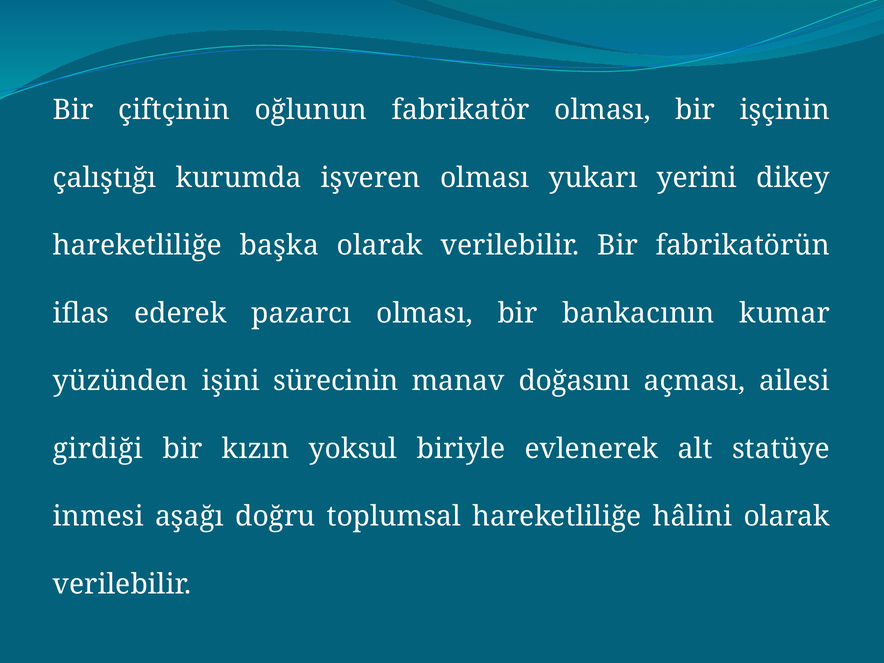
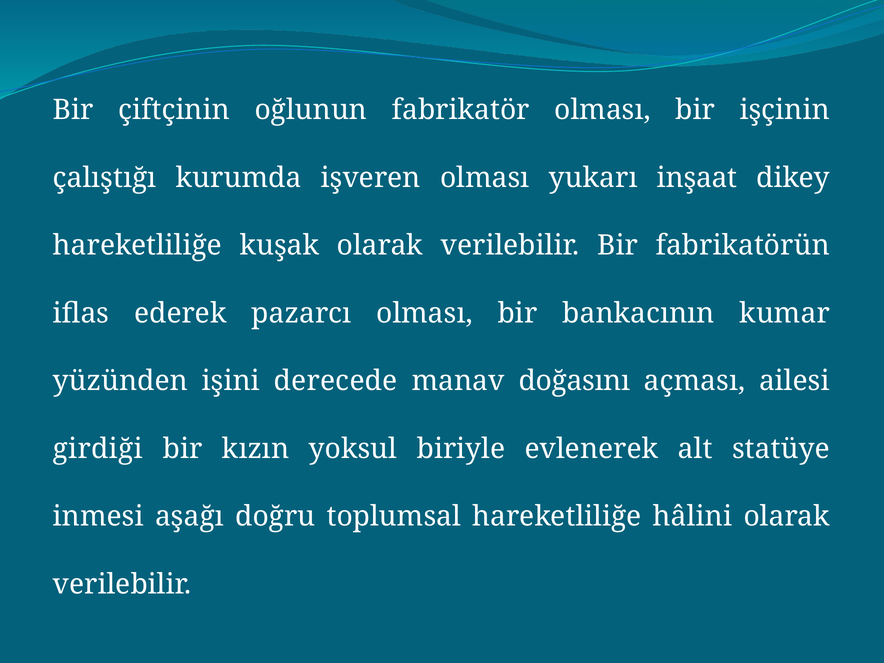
yerini: yerini -> inşaat
başka: başka -> kuşak
sürecinin: sürecinin -> derecede
